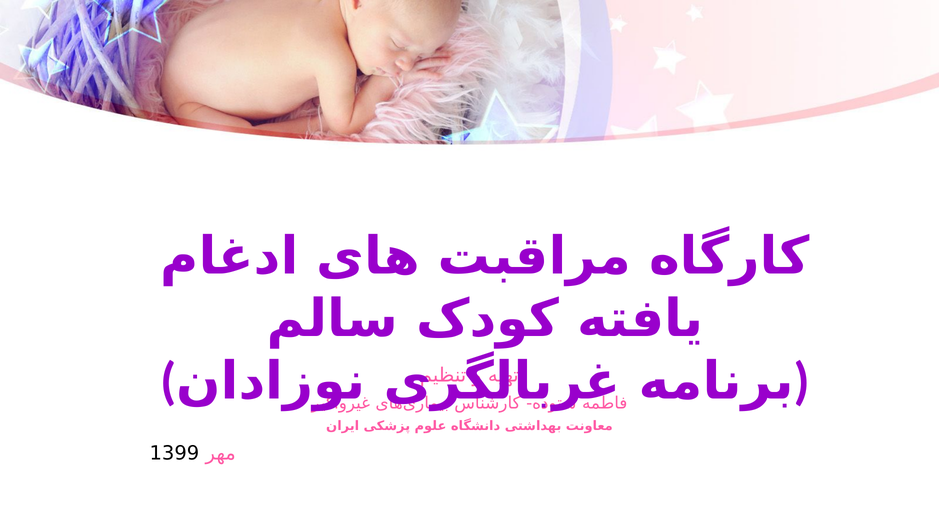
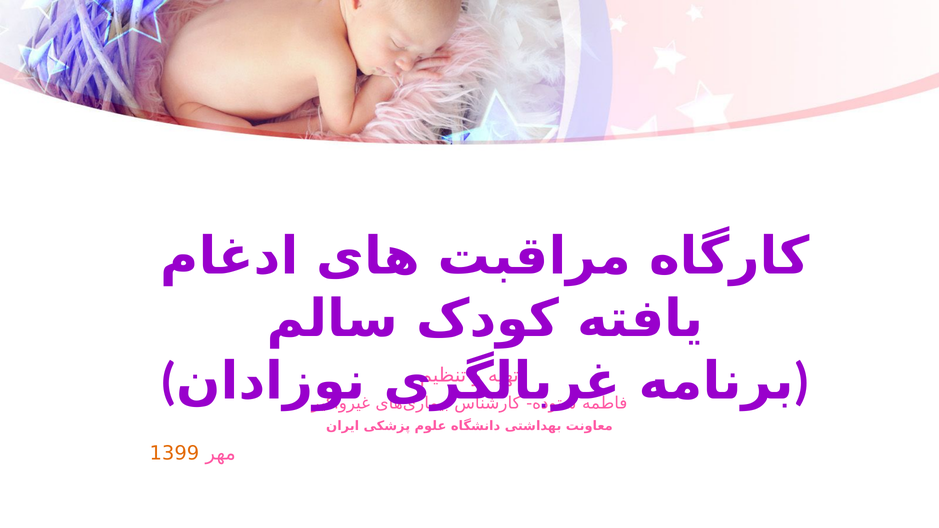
1399 colour: black -> orange
